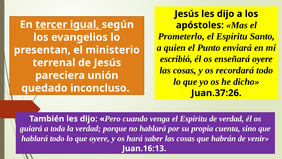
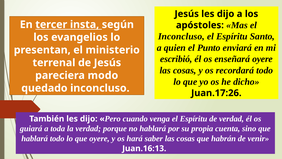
igual: igual -> insta
Prometerlo at (181, 36): Prometerlo -> Inconcluso
unión: unión -> modo
Juan.37:26: Juan.37:26 -> Juan.17:26
